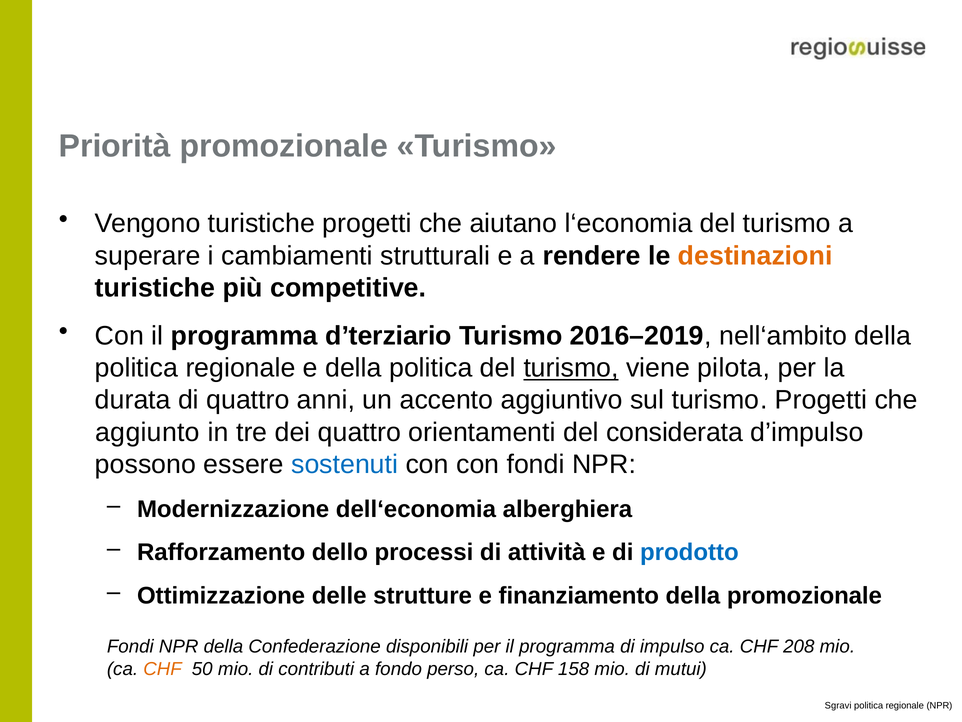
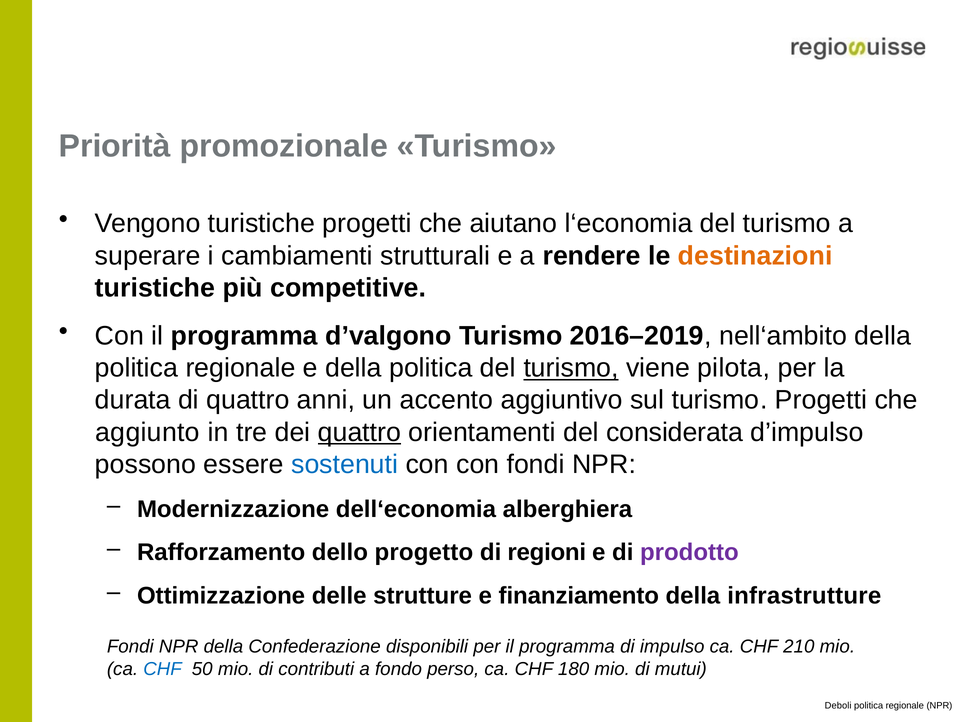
d’terziario: d’terziario -> d’valgono
quattro at (359, 432) underline: none -> present
processi: processi -> progetto
attività: attività -> regioni
prodotto colour: blue -> purple
della promozionale: promozionale -> infrastrutture
208: 208 -> 210
CHF at (163, 669) colour: orange -> blue
158: 158 -> 180
Sgravi: Sgravi -> Deboli
